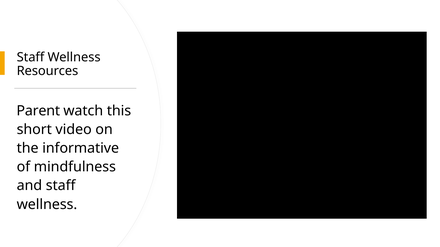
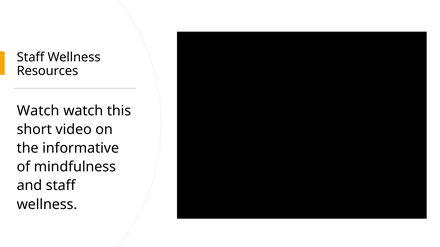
Parent at (38, 111): Parent -> Watch
